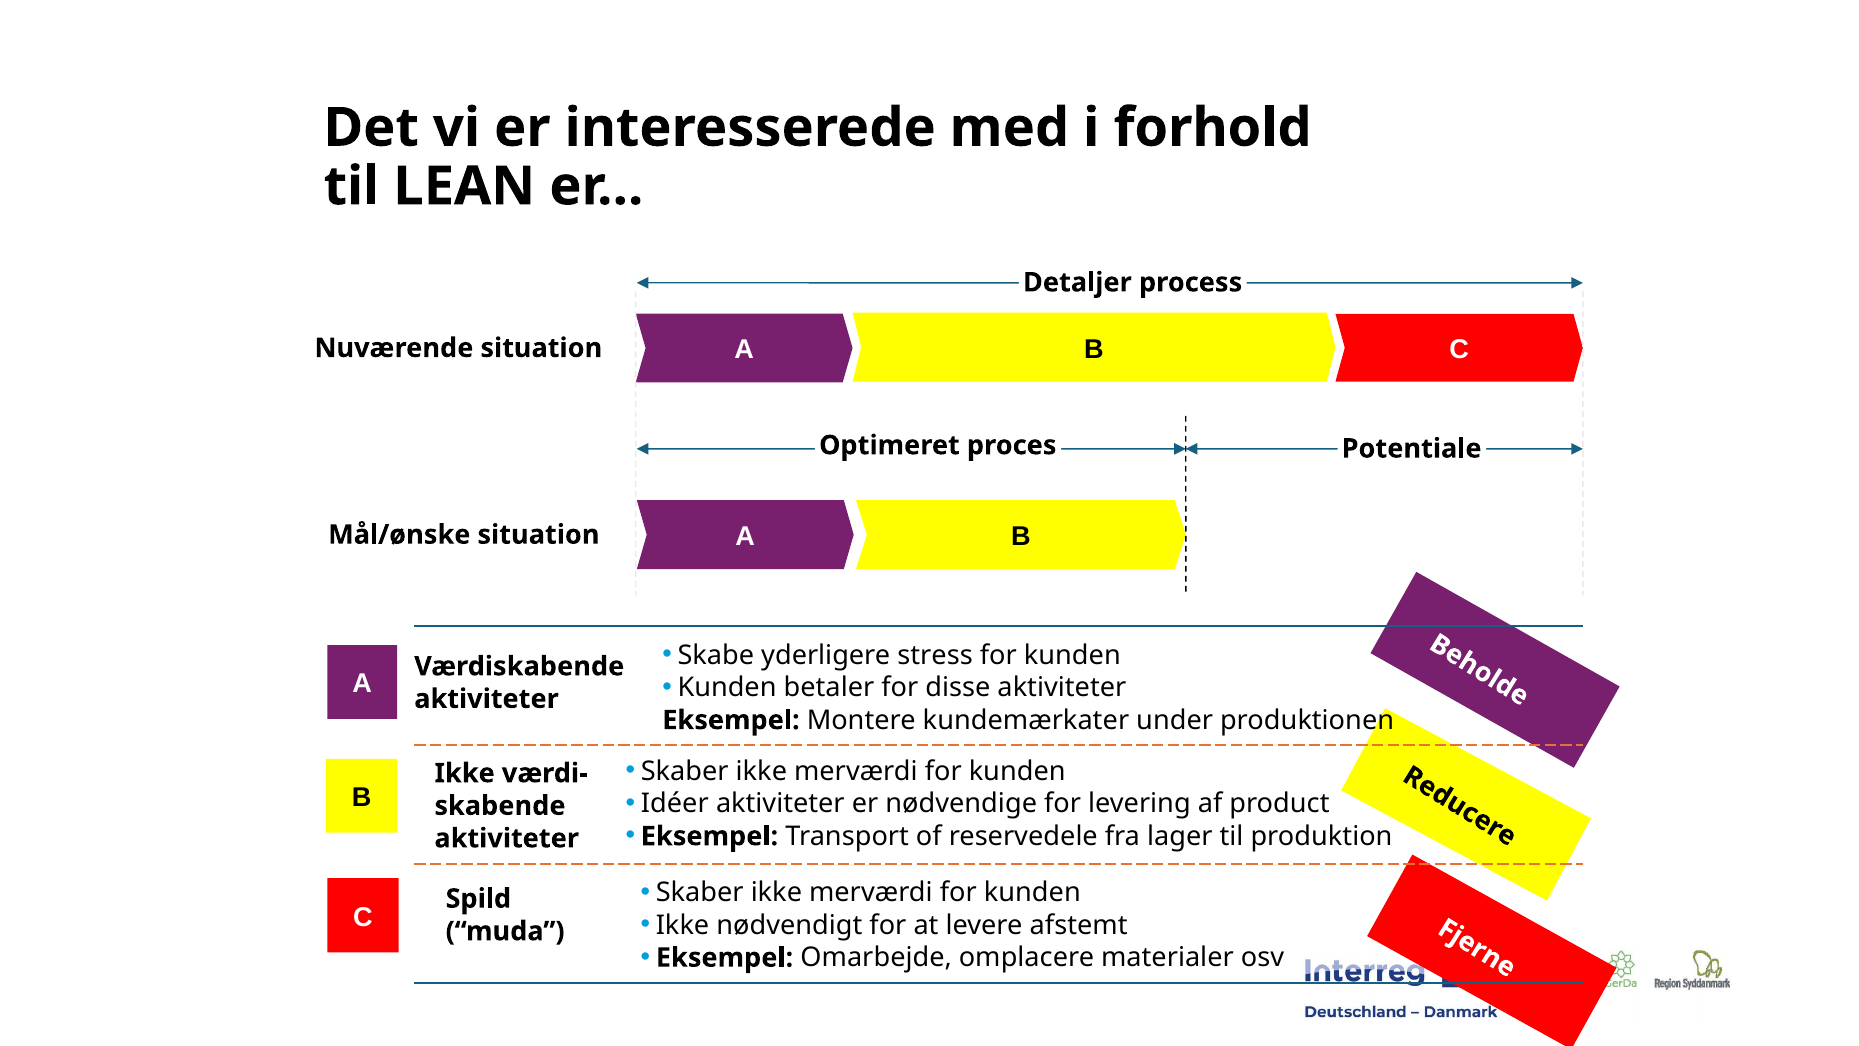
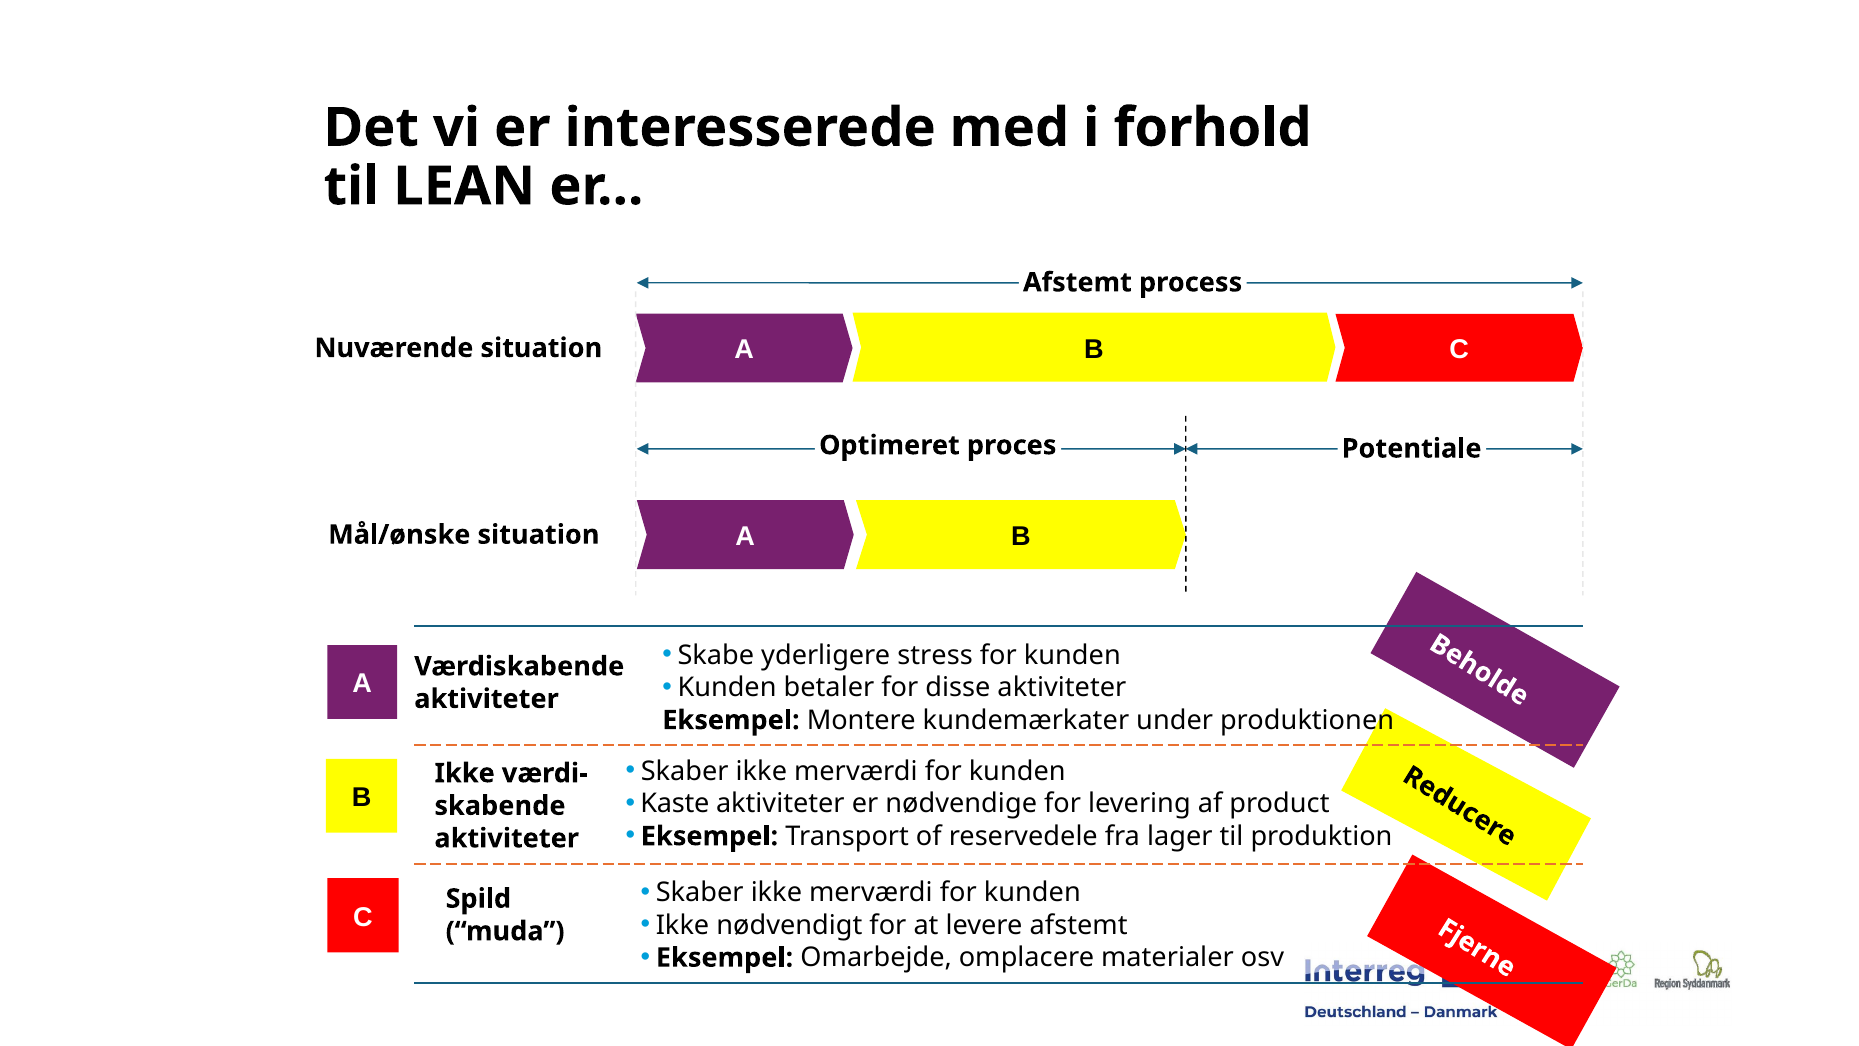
Detaljer at (1077, 282): Detaljer -> Afstemt
Idéer: Idéer -> Kaste
